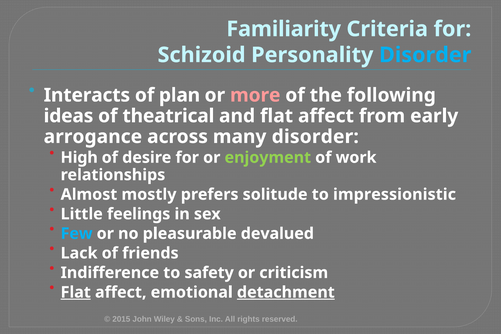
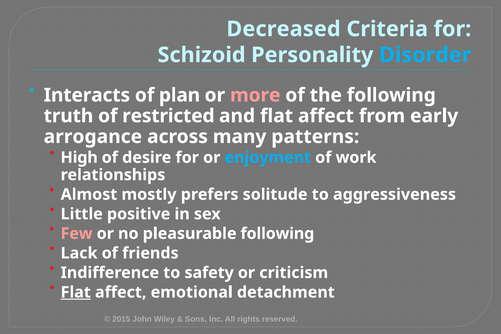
Familiarity: Familiarity -> Decreased
ideas: ideas -> truth
theatrical: theatrical -> restricted
many disorder: disorder -> patterns
enjoyment colour: light green -> light blue
impressionistic: impressionistic -> aggressiveness
feelings: feelings -> positive
Few colour: light blue -> pink
pleasurable devalued: devalued -> following
detachment underline: present -> none
